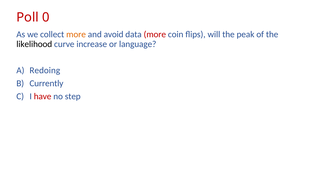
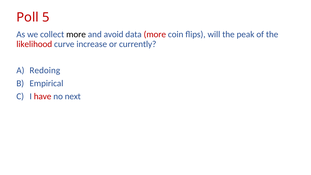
0: 0 -> 5
more at (76, 34) colour: orange -> black
likelihood colour: black -> red
language: language -> currently
Currently: Currently -> Empirical
step: step -> next
